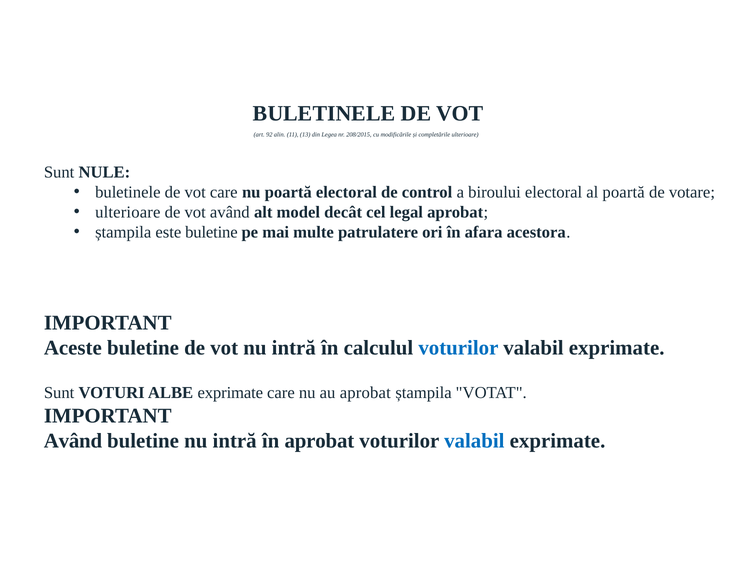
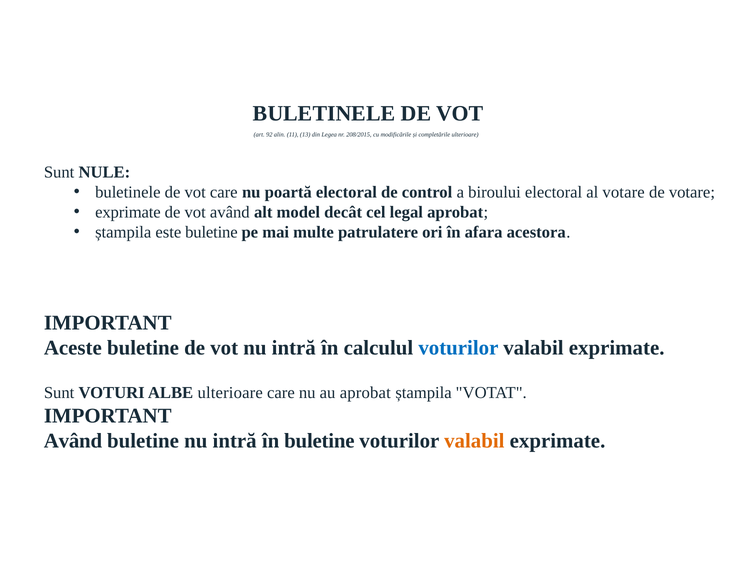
al poartă: poartă -> votare
ulterioare at (128, 212): ulterioare -> exprimate
ALBE exprimate: exprimate -> ulterioare
în aprobat: aprobat -> buletine
valabil at (474, 440) colour: blue -> orange
